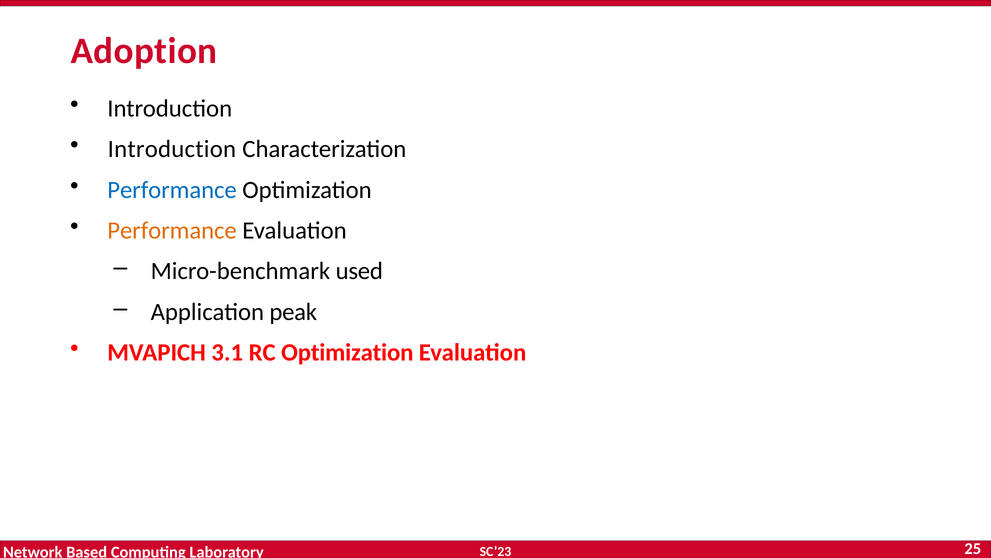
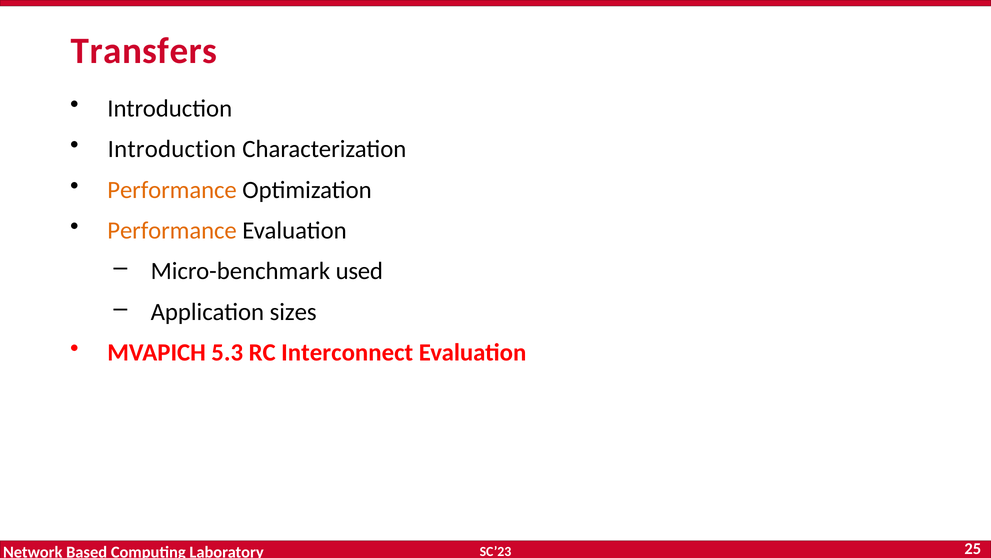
Adoption: Adoption -> Transfers
Performance at (172, 190) colour: blue -> orange
peak: peak -> sizes
3.1: 3.1 -> 5.3
RC Optimization: Optimization -> Interconnect
